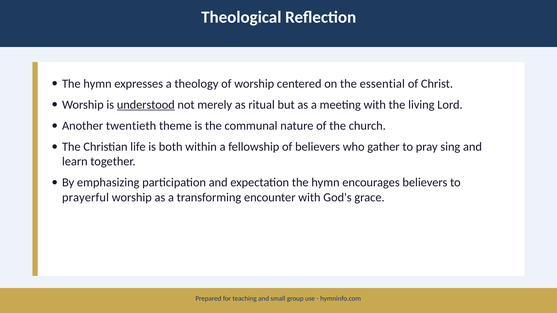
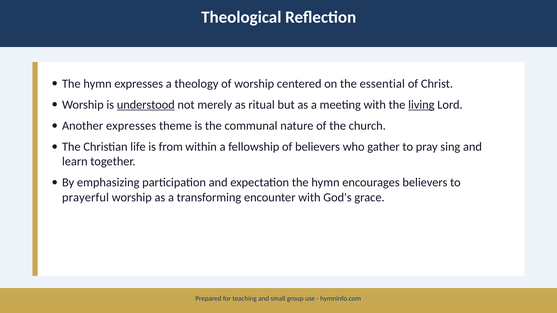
living underline: none -> present
Another twentieth: twentieth -> expresses
both: both -> from
